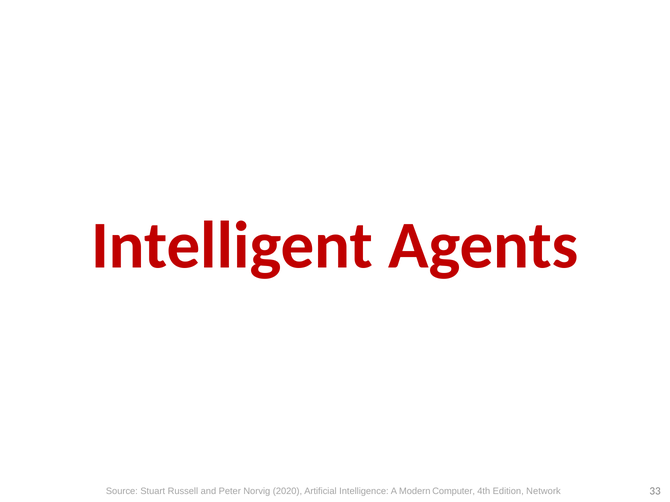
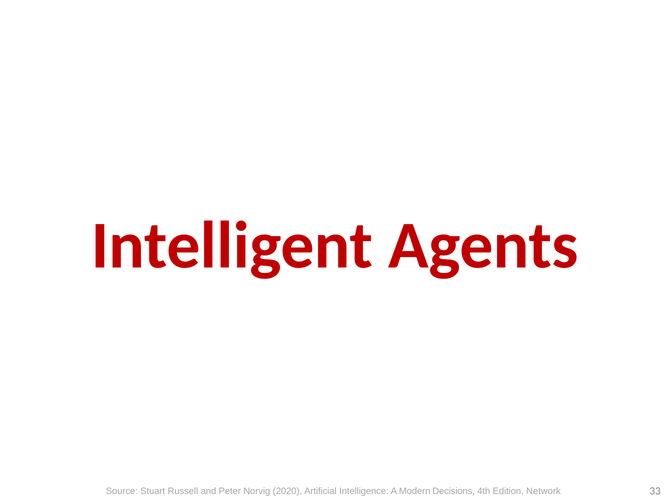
Computer: Computer -> Decisions
